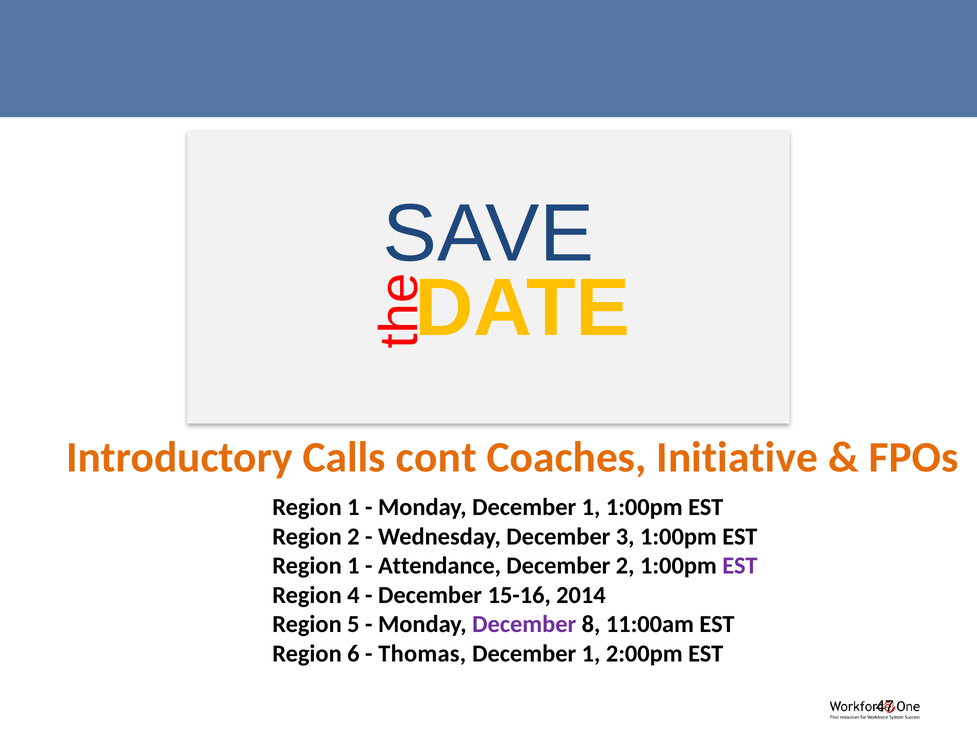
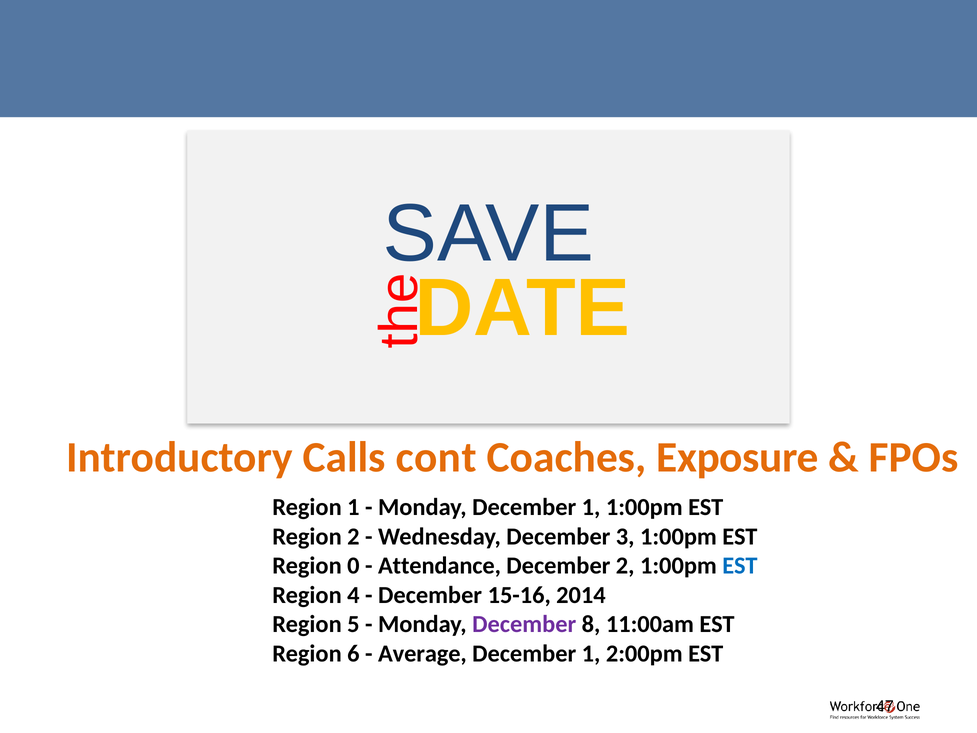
Initiative: Initiative -> Exposure
1 at (353, 566): 1 -> 0
EST at (740, 566) colour: purple -> blue
Thomas: Thomas -> Average
